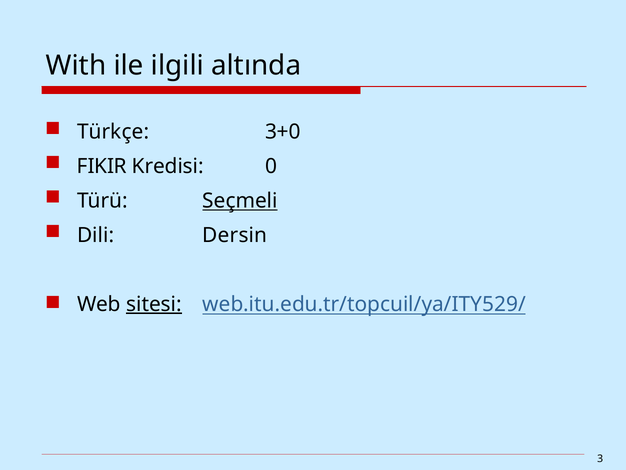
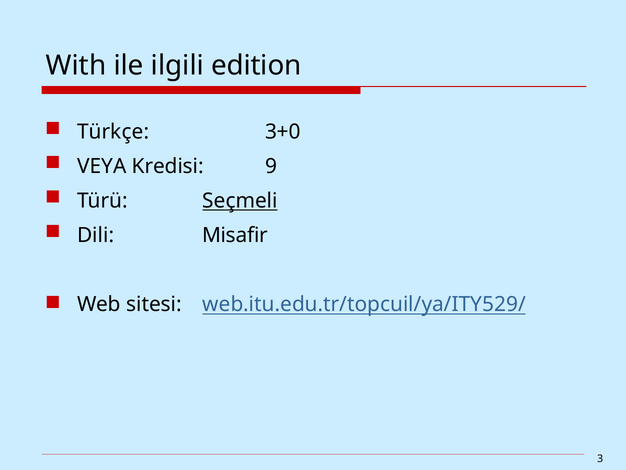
altında: altında -> edition
FIKIR: FIKIR -> VEYA
0: 0 -> 9
Dersin: Dersin -> Misafir
sitesi underline: present -> none
